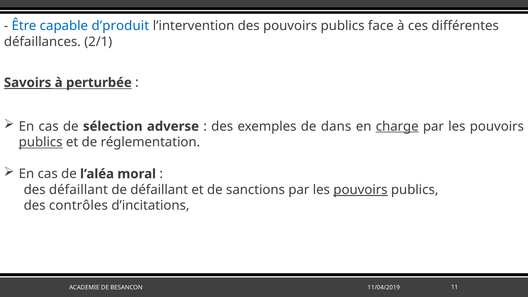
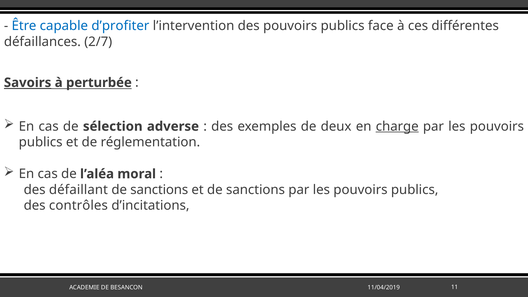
d’produit: d’produit -> d’profiter
2/1: 2/1 -> 2/7
dans: dans -> deux
publics at (41, 142) underline: present -> none
défaillant at (159, 190): défaillant -> sanctions
pouvoirs at (360, 190) underline: present -> none
